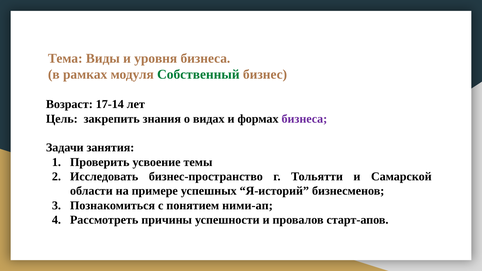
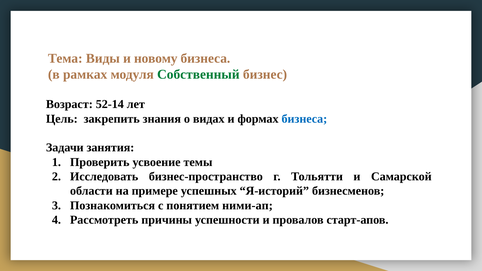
уровня: уровня -> новому
17-14: 17-14 -> 52-14
бизнеса at (304, 119) colour: purple -> blue
